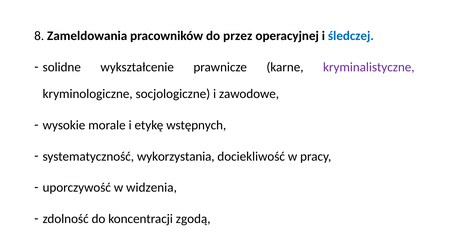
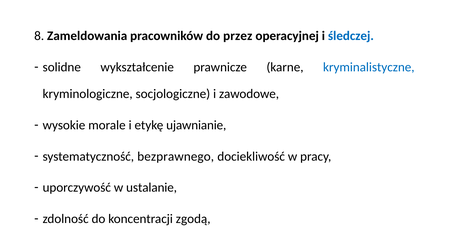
kryminalistyczne colour: purple -> blue
wstępnych: wstępnych -> ujawnianie
wykorzystania: wykorzystania -> bezprawnego
widzenia: widzenia -> ustalanie
